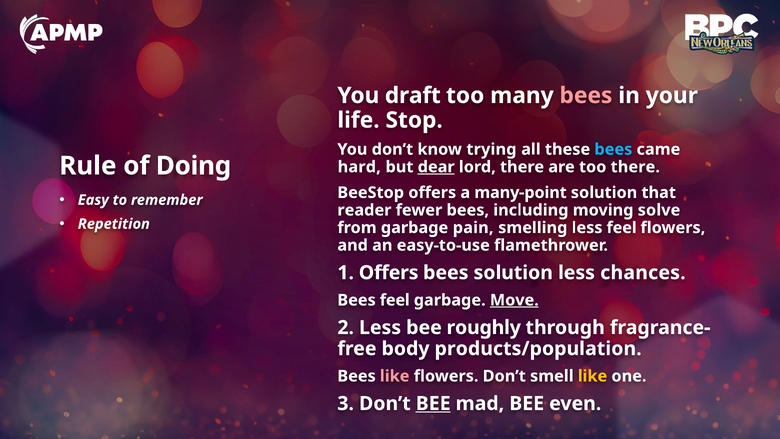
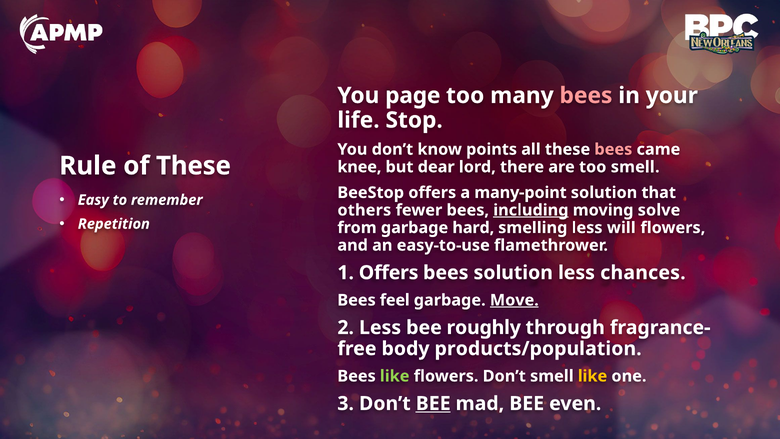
draft: draft -> page
trying: trying -> points
bees at (613, 149) colour: light blue -> pink
of Doing: Doing -> These
hard: hard -> knee
dear underline: present -> none
too there: there -> smell
reader: reader -> others
including underline: none -> present
pain: pain -> hard
less feel: feel -> will
like at (395, 376) colour: pink -> light green
